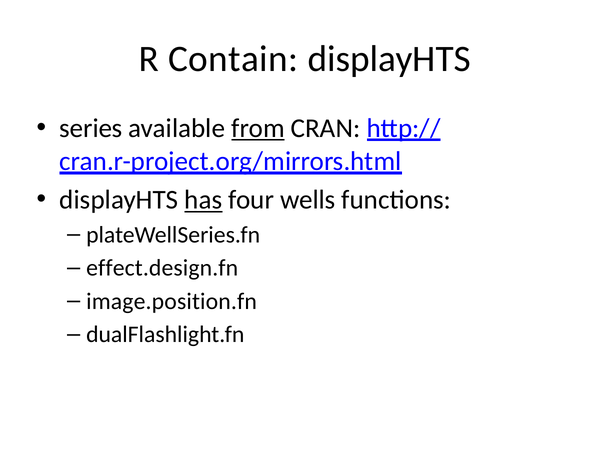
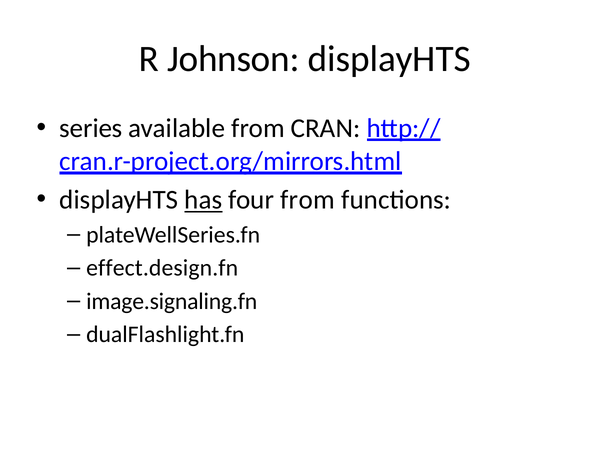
Contain: Contain -> Johnson
from at (258, 128) underline: present -> none
four wells: wells -> from
image.position.fn: image.position.fn -> image.signaling.fn
